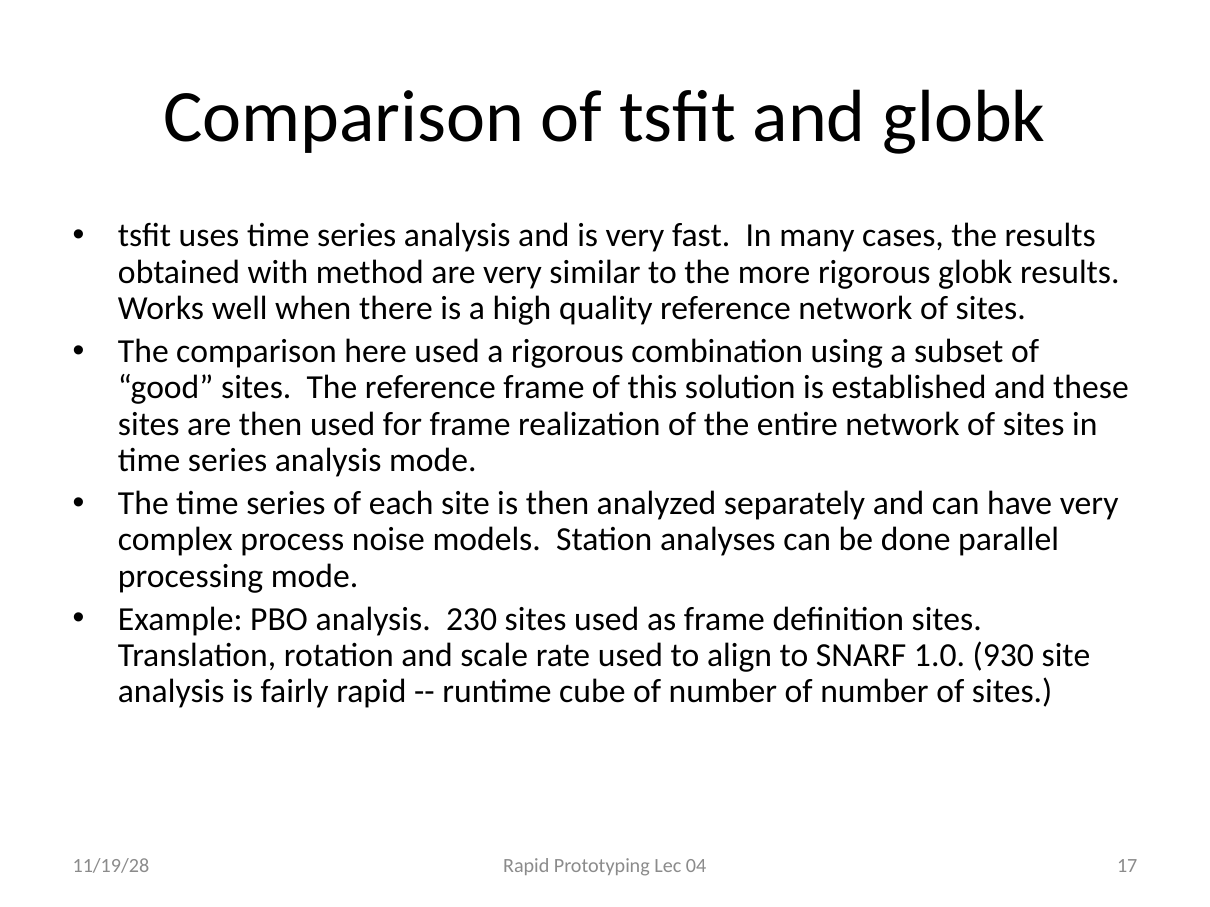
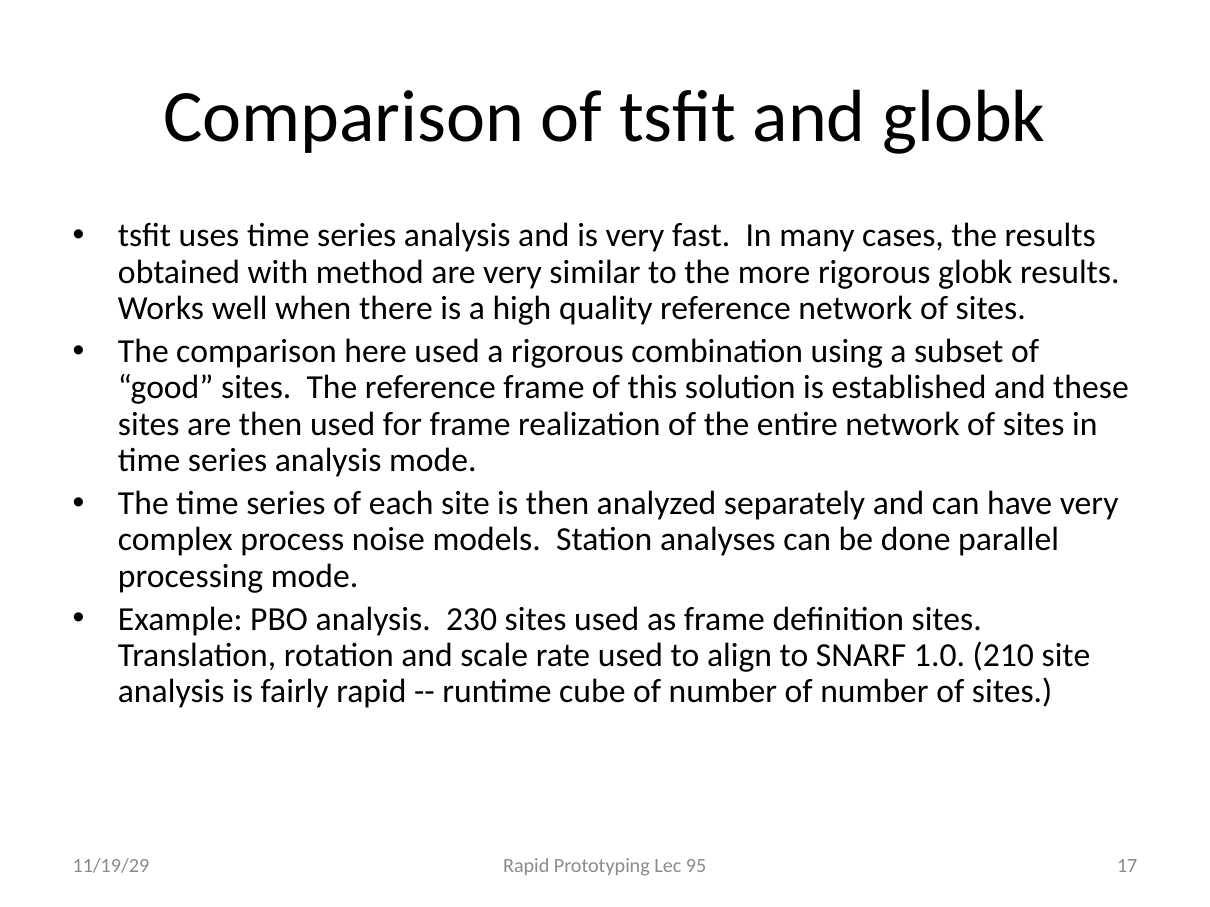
930: 930 -> 210
04: 04 -> 95
11/19/28: 11/19/28 -> 11/19/29
